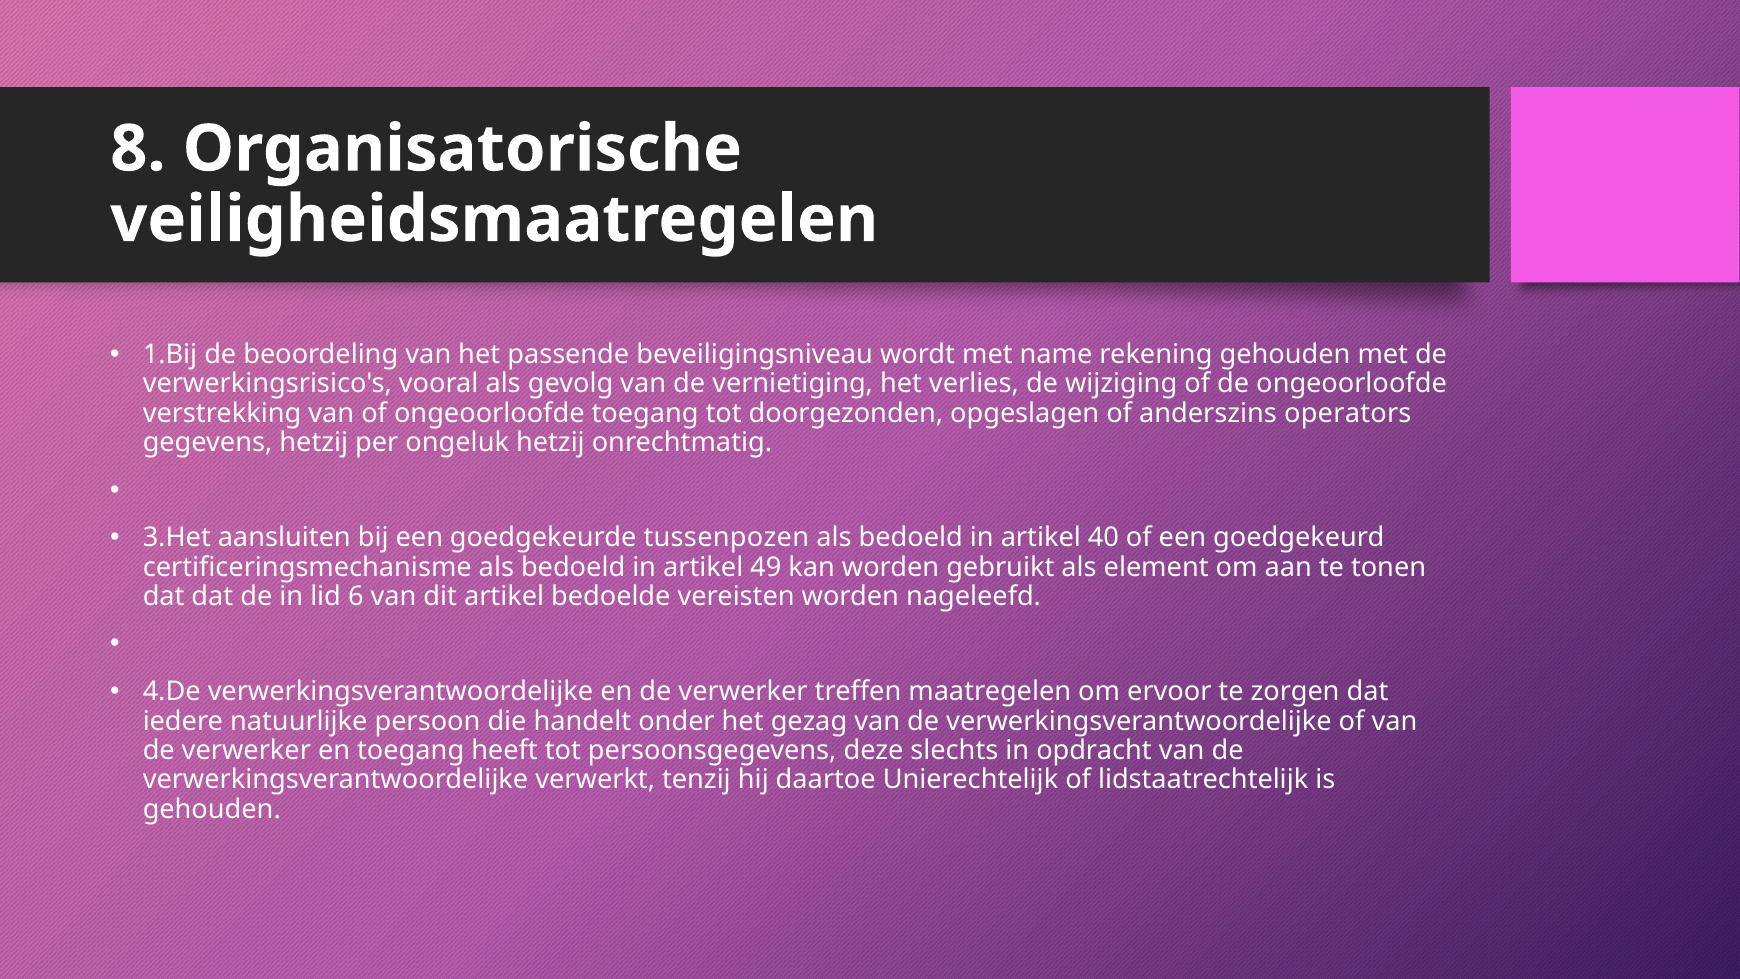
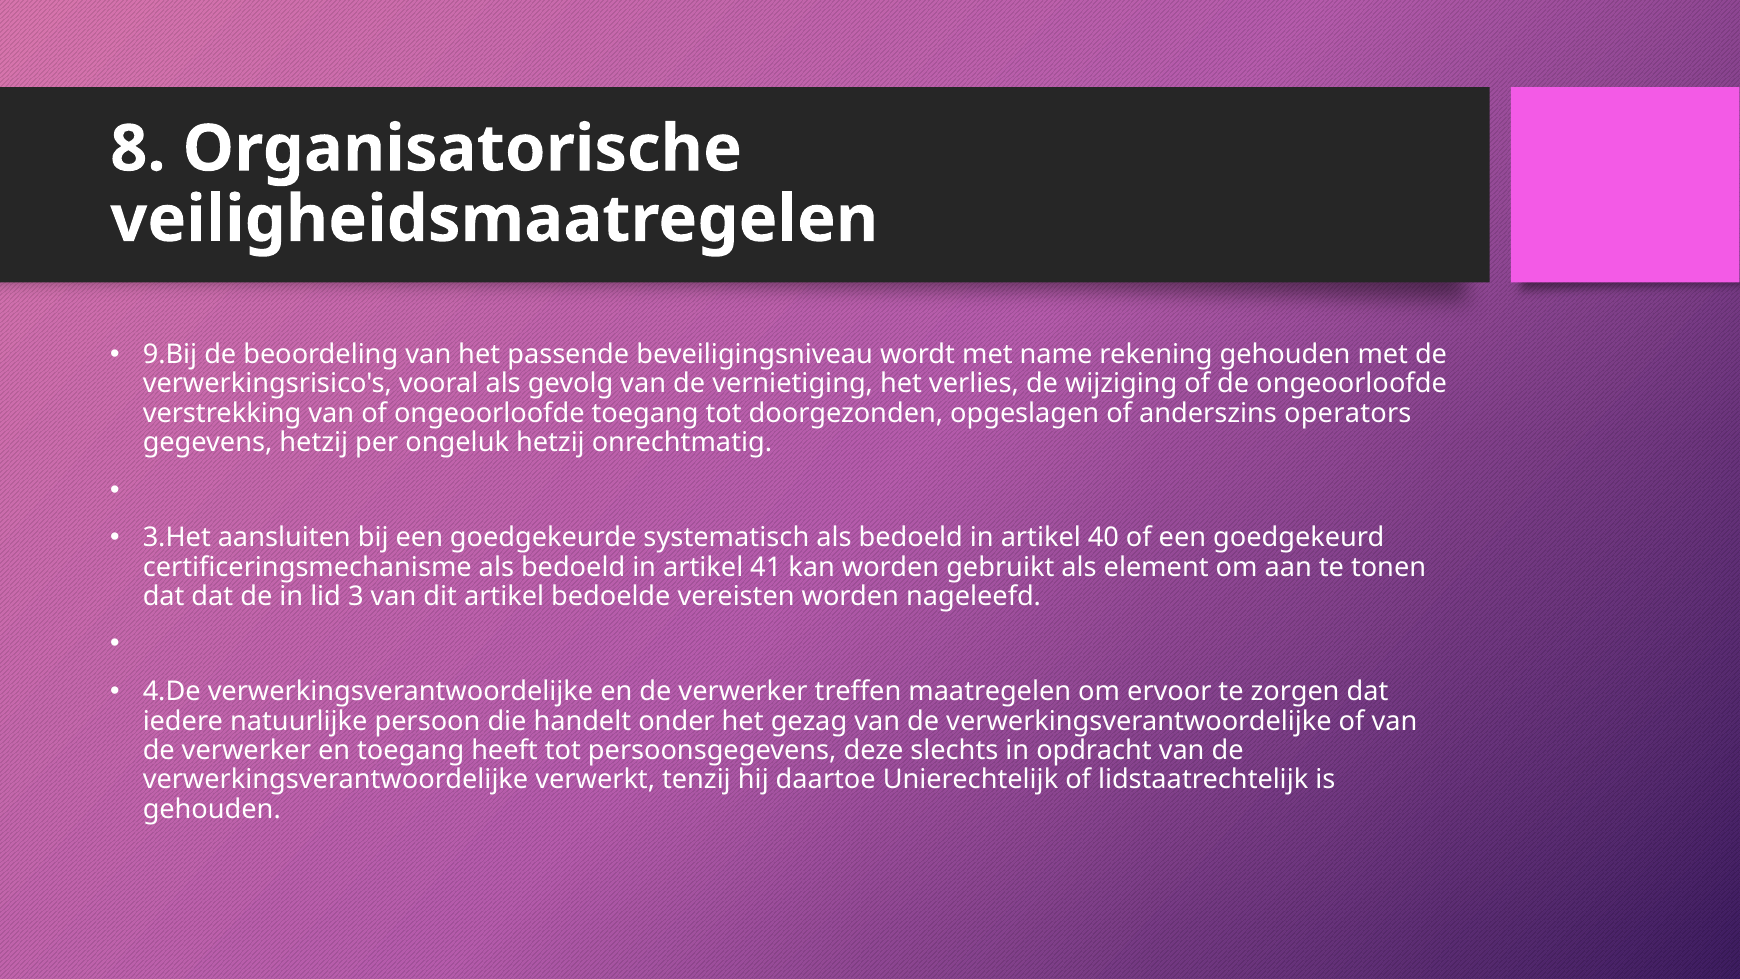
1.Bij: 1.Bij -> 9.Bij
tussenpozen: tussenpozen -> systematisch
49: 49 -> 41
6: 6 -> 3
